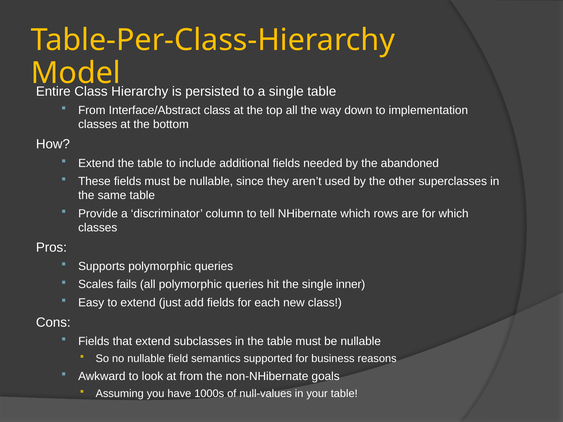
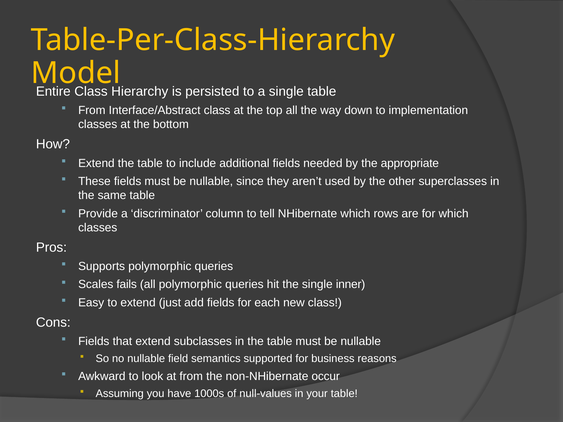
abandoned: abandoned -> appropriate
goals: goals -> occur
